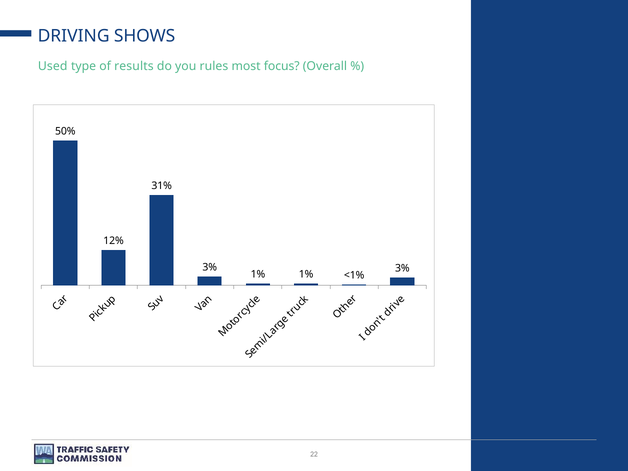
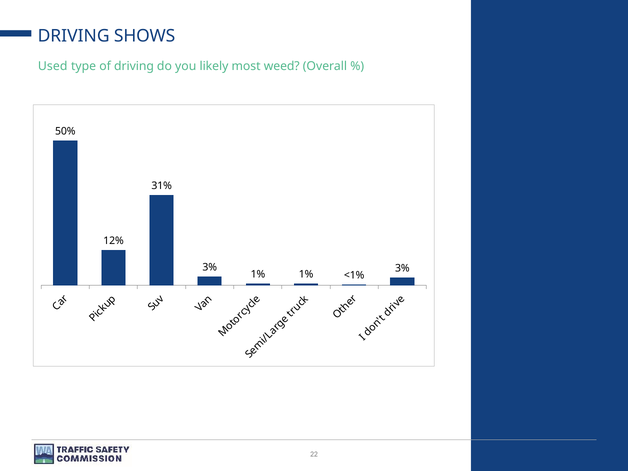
of results: results -> driving
rules: rules -> likely
focus: focus -> weed
